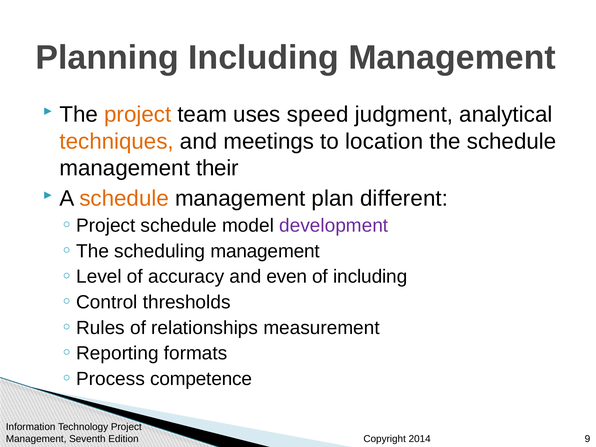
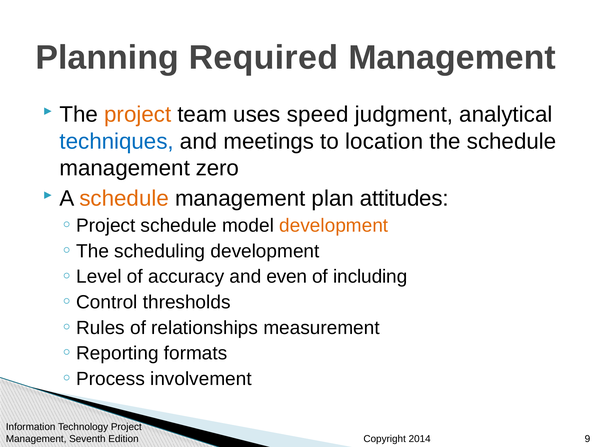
Planning Including: Including -> Required
techniques colour: orange -> blue
their: their -> zero
different: different -> attitudes
development at (334, 226) colour: purple -> orange
scheduling management: management -> development
competence: competence -> involvement
